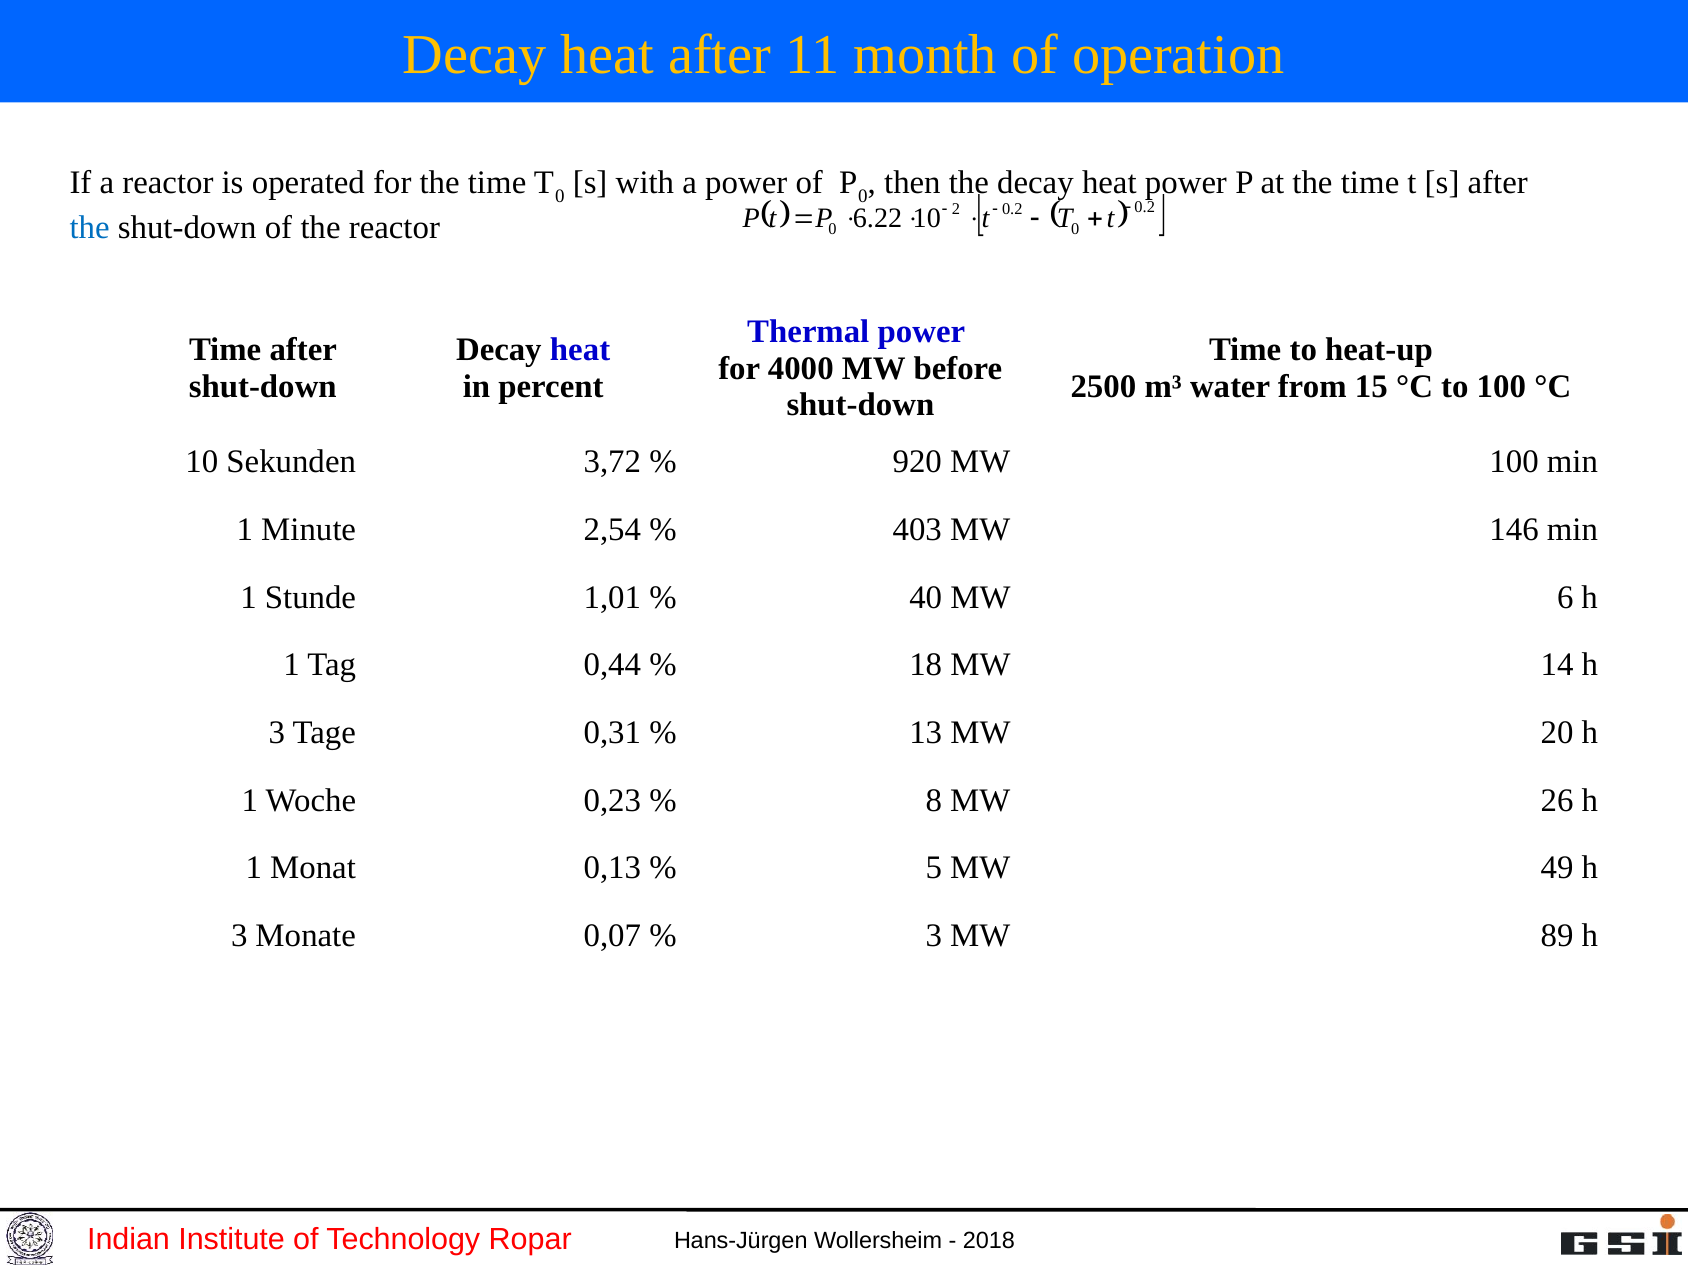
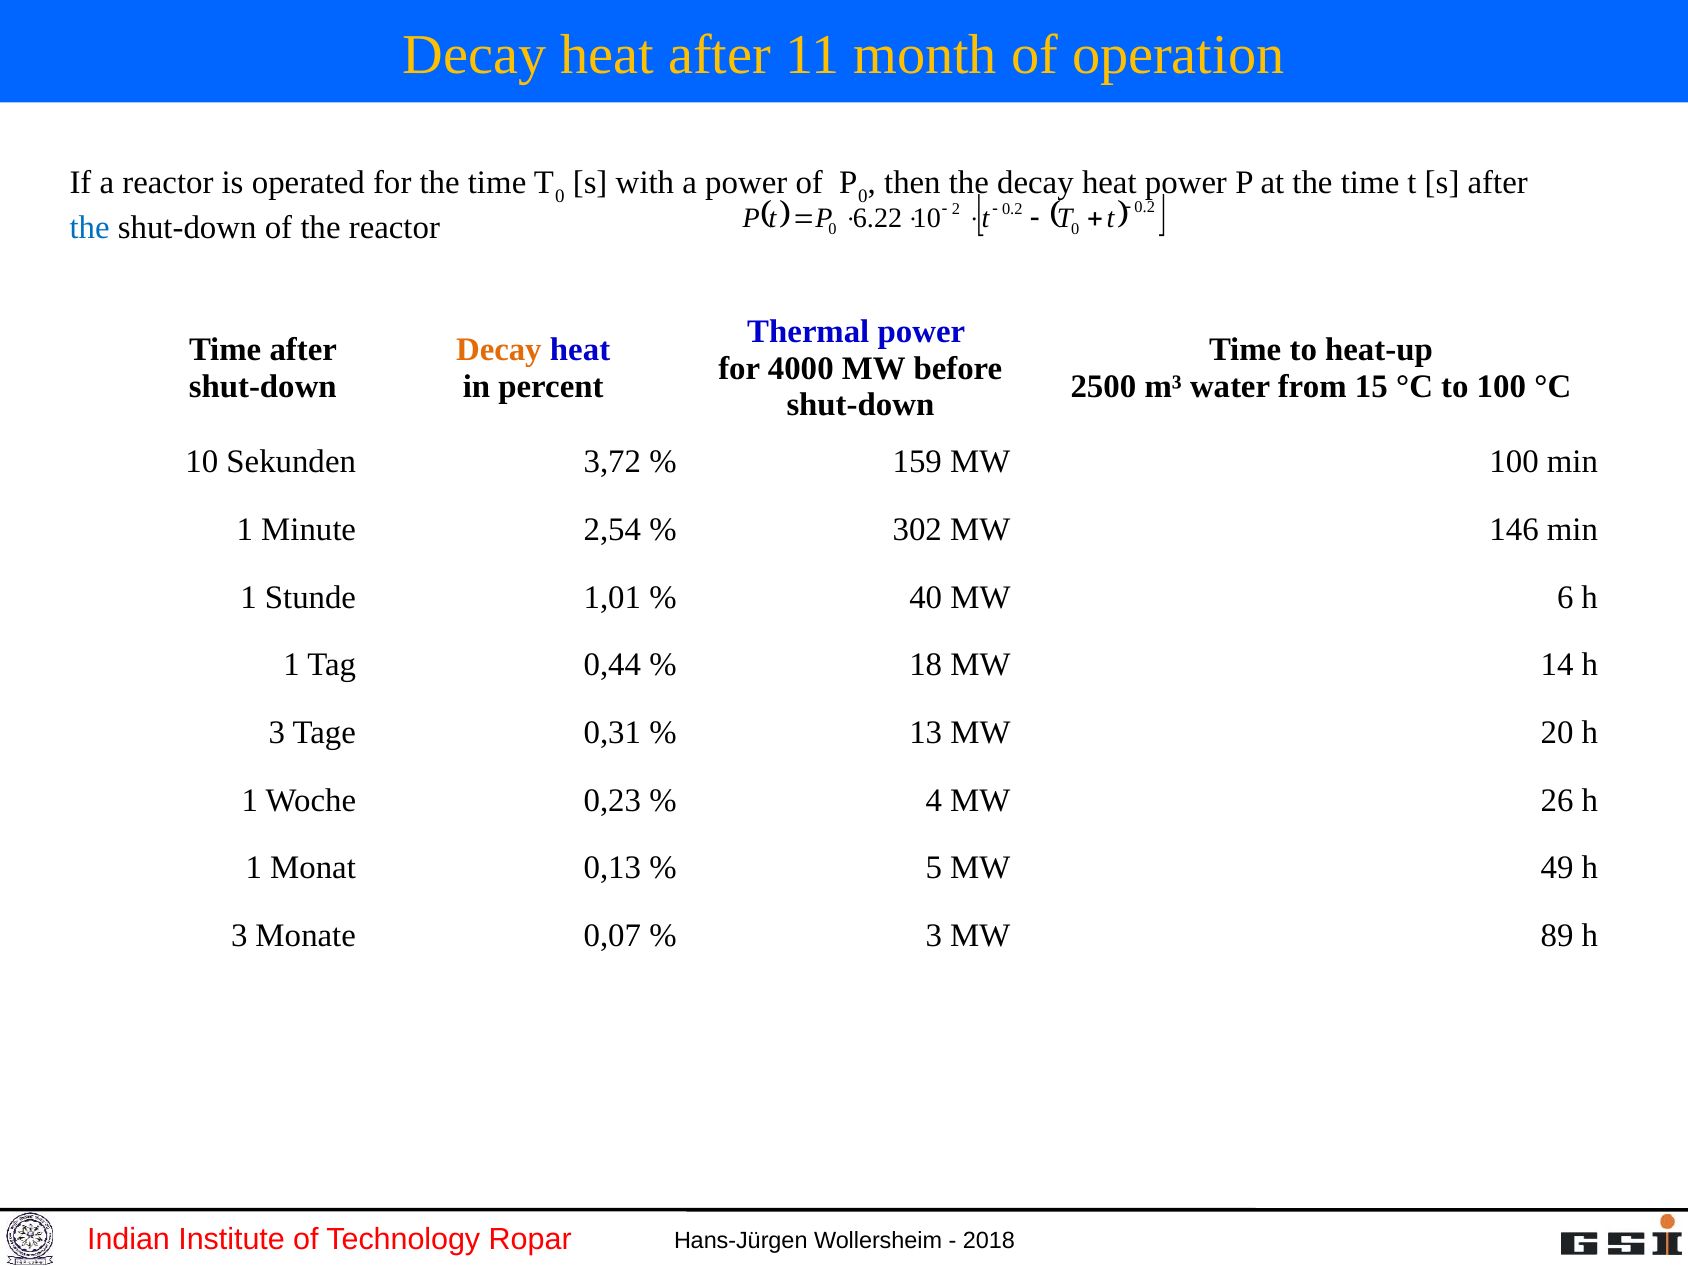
Decay at (499, 350) colour: black -> orange
920: 920 -> 159
403: 403 -> 302
8: 8 -> 4
